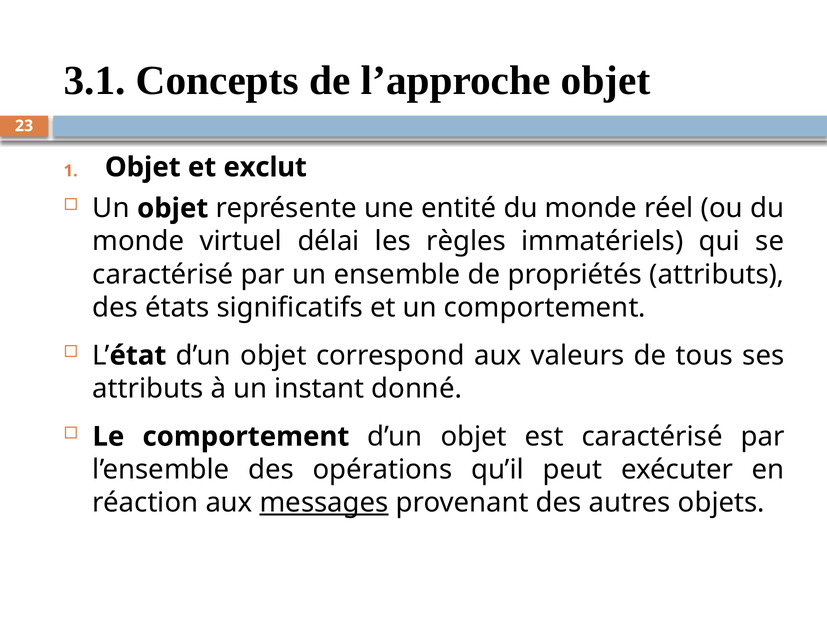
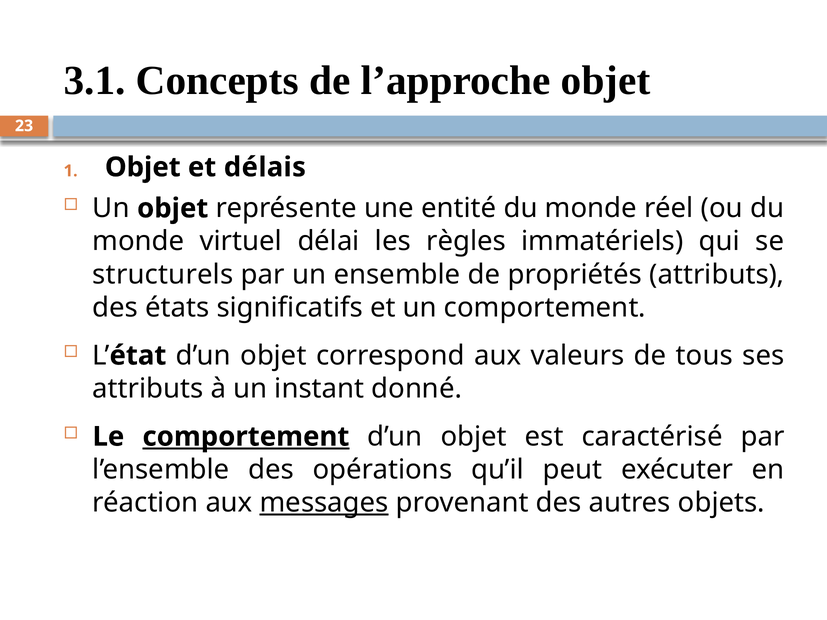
exclut: exclut -> délais
caractérisé at (163, 275): caractérisé -> structurels
comportement at (246, 437) underline: none -> present
